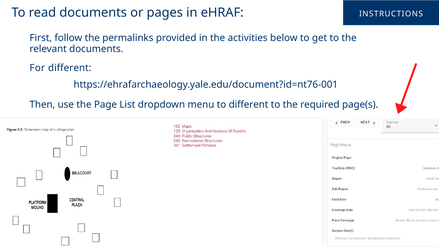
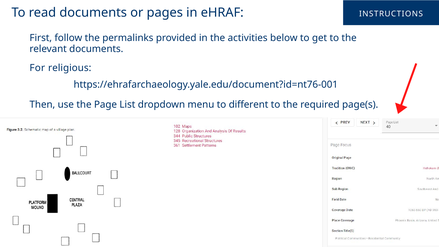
For different: different -> religious
